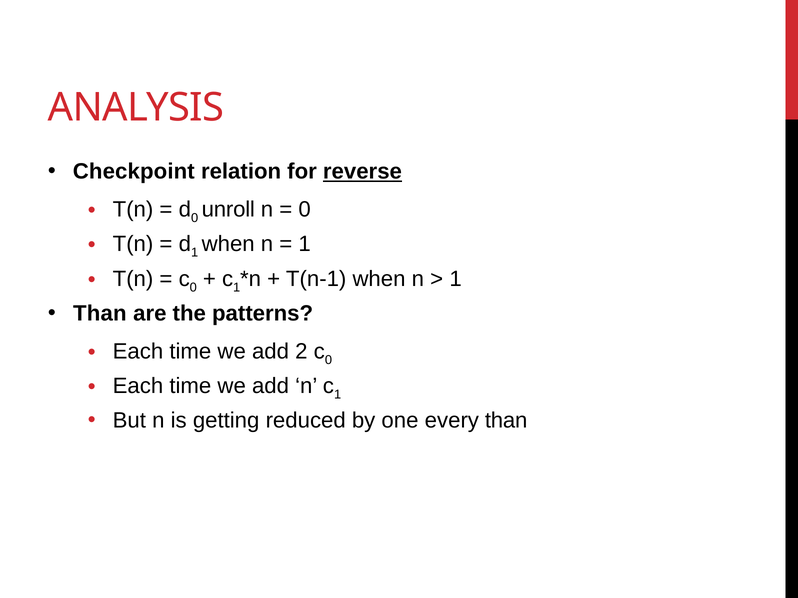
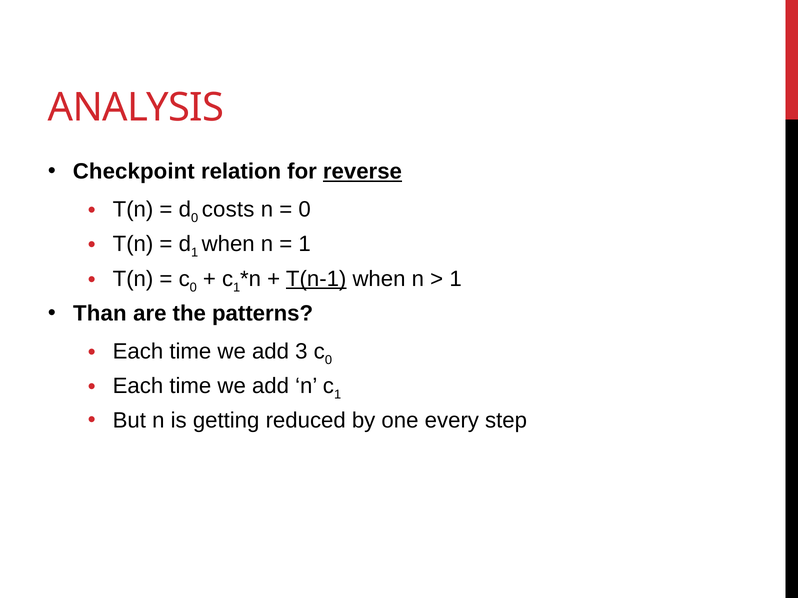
unroll: unroll -> costs
T(n-1 underline: none -> present
2: 2 -> 3
every than: than -> step
